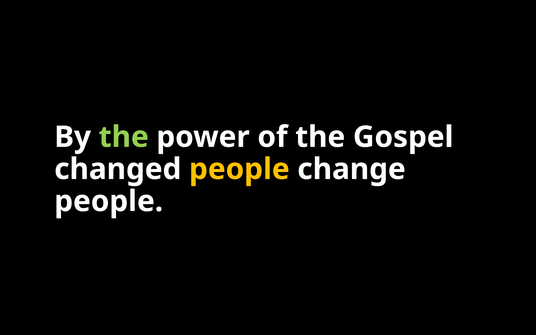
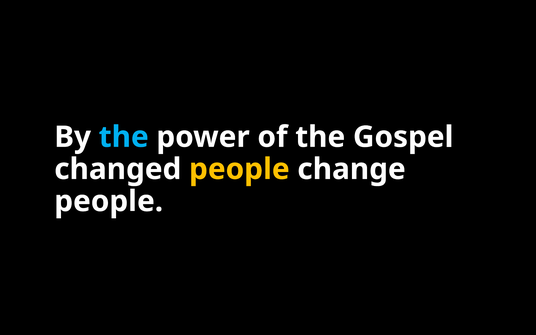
the at (124, 137) colour: light green -> light blue
